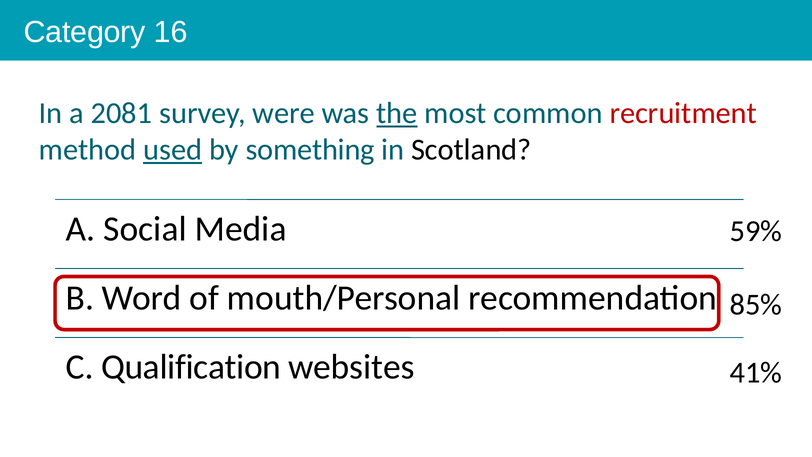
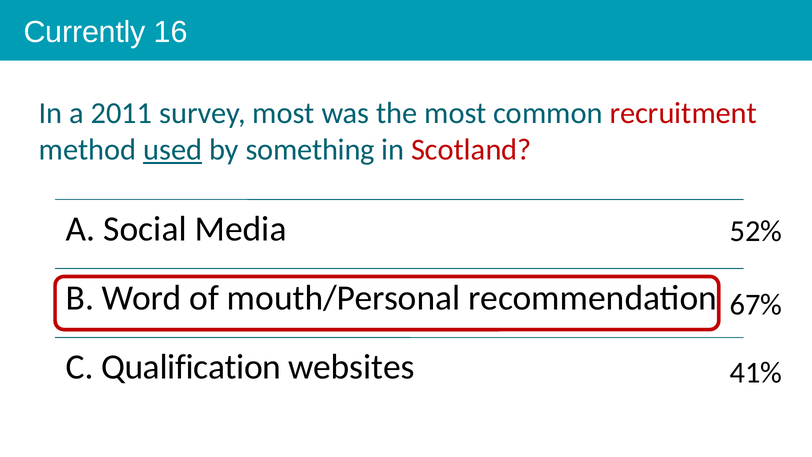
Category: Category -> Currently
2081: 2081 -> 2011
survey were: were -> most
the underline: present -> none
Scotland colour: black -> red
59%: 59% -> 52%
85%: 85% -> 67%
